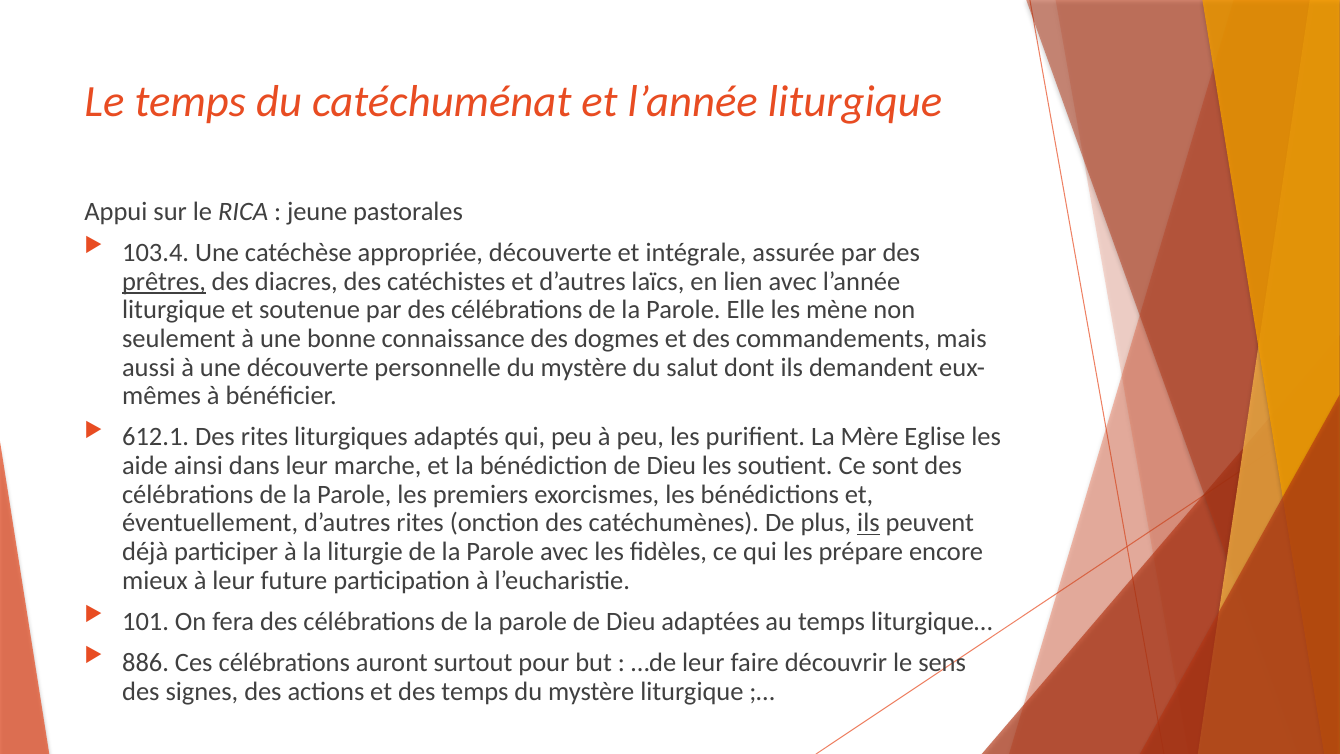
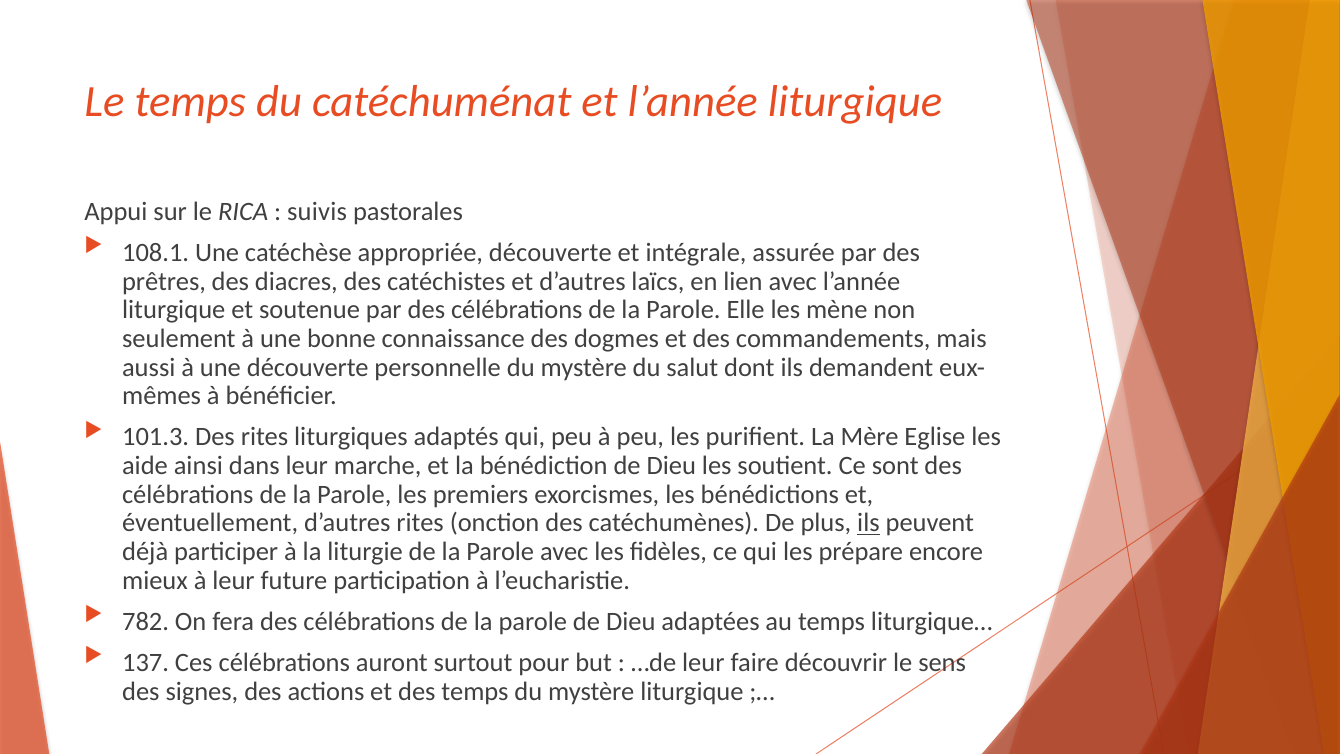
jeune: jeune -> suivis
103.4: 103.4 -> 108.1
prêtres underline: present -> none
612.1: 612.1 -> 101.3
101: 101 -> 782
886: 886 -> 137
